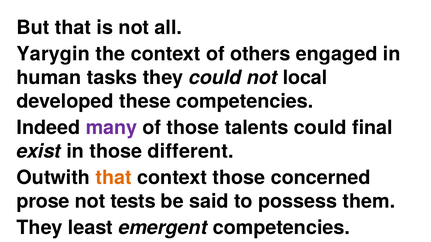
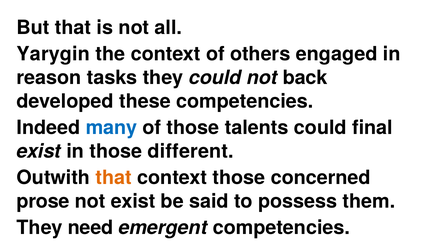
human: human -> reason
local: local -> back
many colour: purple -> blue
not tests: tests -> exist
least: least -> need
